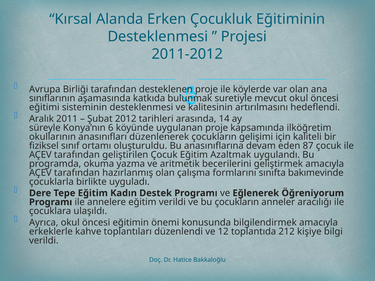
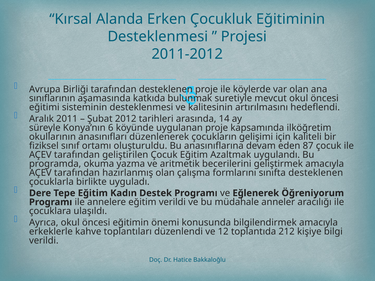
sınıfta bakımevinde: bakımevinde -> desteklenen
bu çocukların: çocukların -> müdahale
